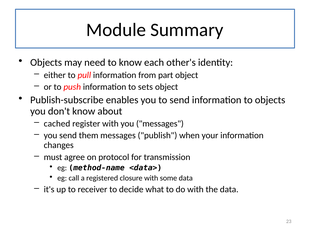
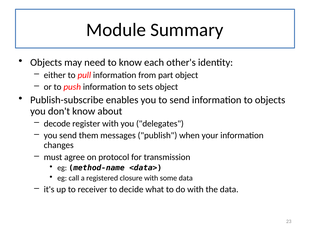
cached: cached -> decode
you messages: messages -> delegates
